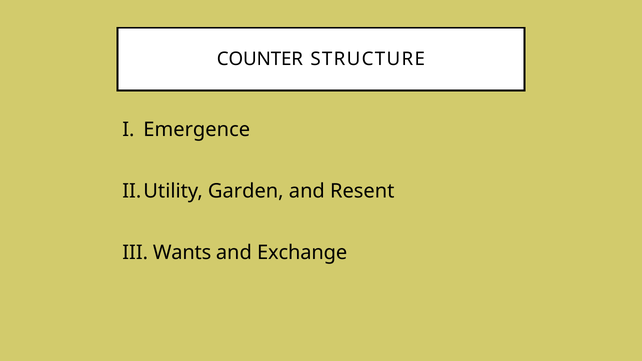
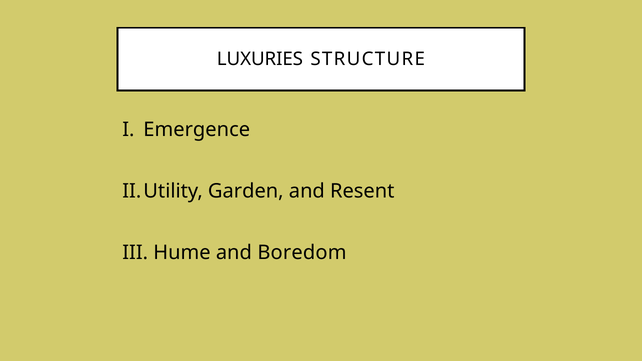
COUNTER: COUNTER -> LUXURIES
Wants: Wants -> Hume
Exchange: Exchange -> Boredom
